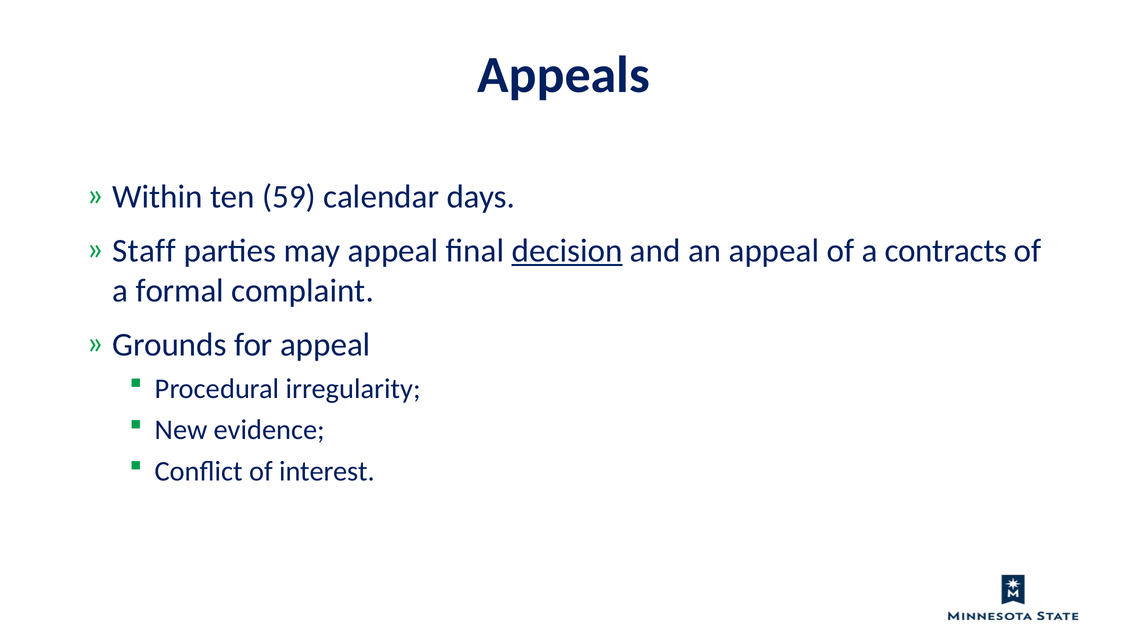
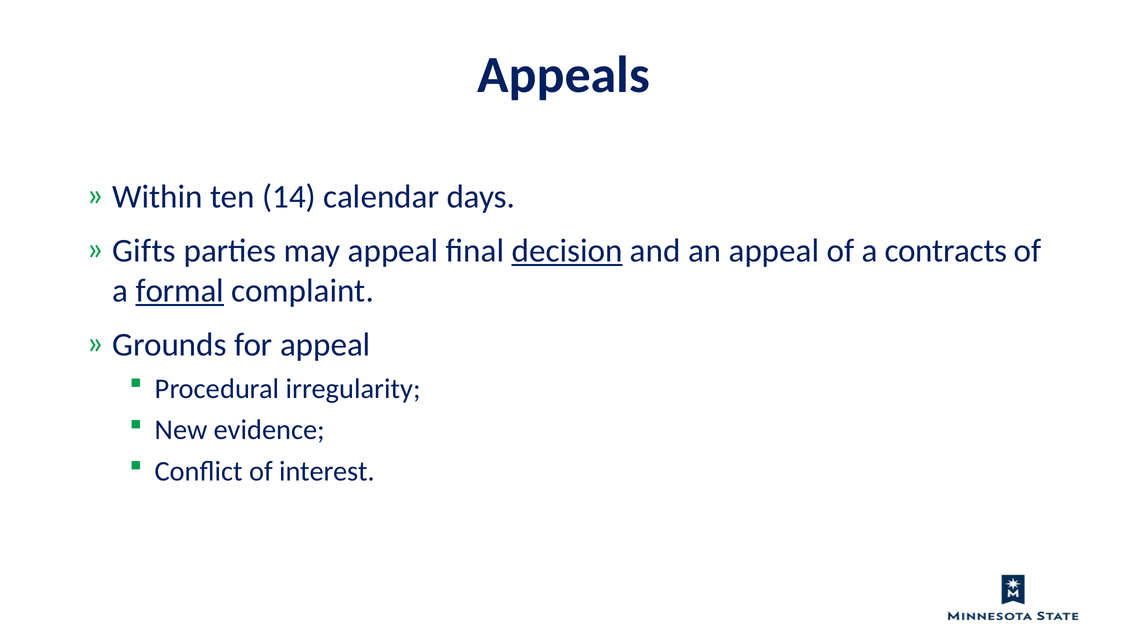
59: 59 -> 14
Staff: Staff -> Gifts
formal underline: none -> present
